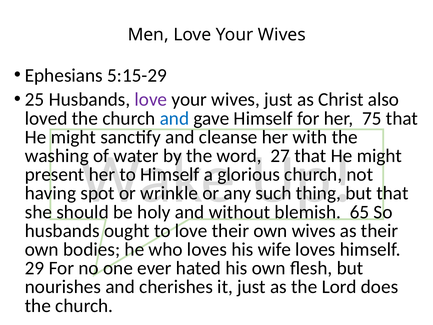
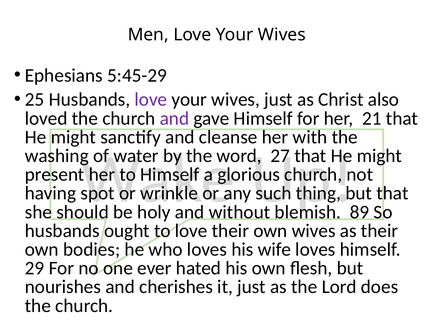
5:15-29: 5:15-29 -> 5:45-29
and at (174, 118) colour: blue -> purple
75: 75 -> 21
65: 65 -> 89
